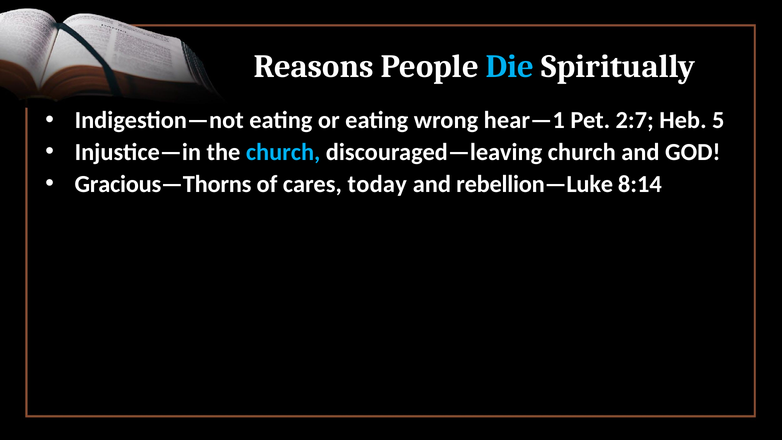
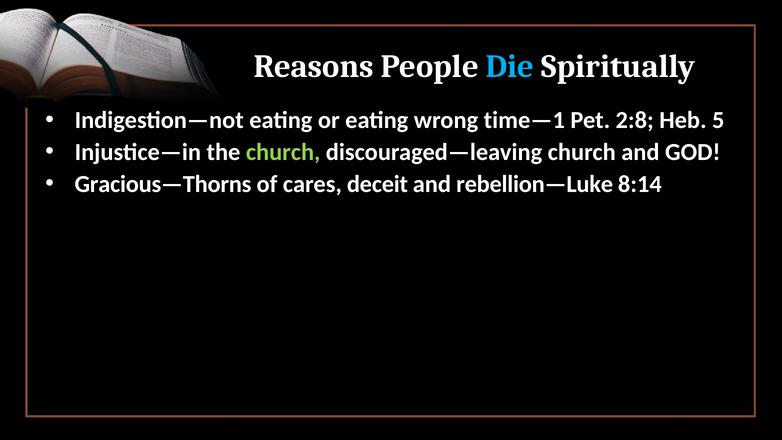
hear—1: hear—1 -> time—1
2:7: 2:7 -> 2:8
church at (283, 152) colour: light blue -> light green
today: today -> deceit
